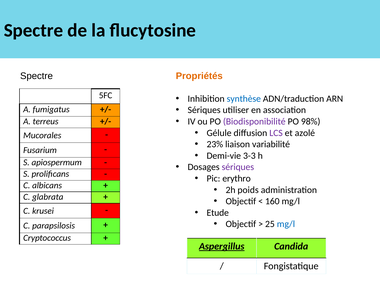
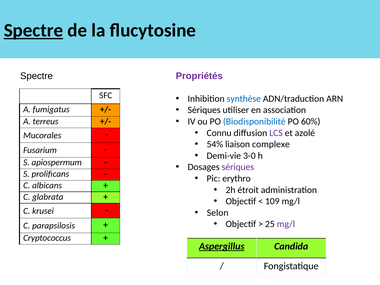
Spectre at (33, 30) underline: none -> present
Propriétés colour: orange -> purple
Biodisponibilité colour: purple -> blue
98%: 98% -> 60%
Gélule: Gélule -> Connu
23%: 23% -> 54%
variabilité: variabilité -> complexe
3-3: 3-3 -> 3-0
poids: poids -> étroit
160: 160 -> 109
Etude: Etude -> Selon
mg/l at (286, 224) colour: blue -> purple
